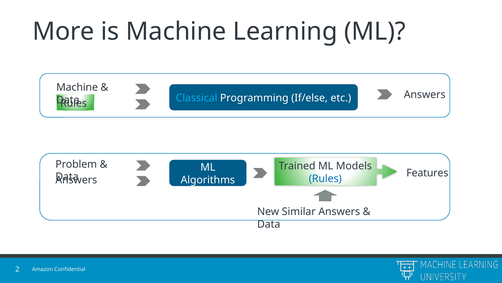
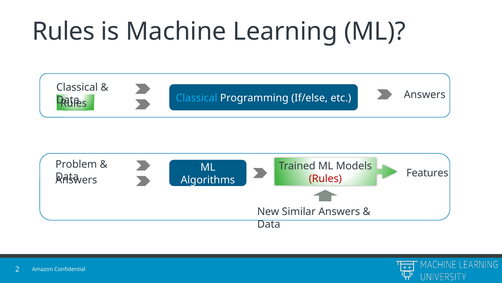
More at (63, 31): More -> Rules
Machine at (77, 87): Machine -> Classical
Rules at (325, 178) colour: blue -> red
